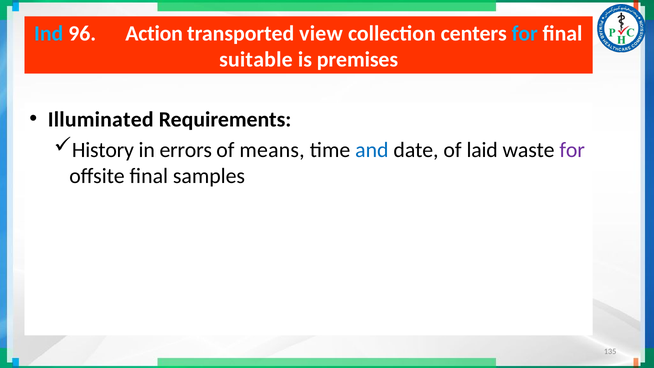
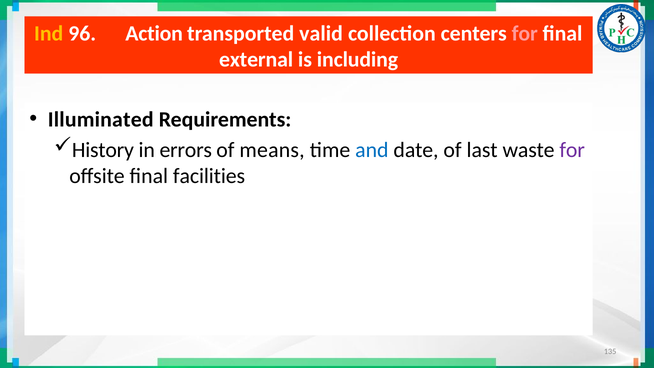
Ind colour: light blue -> yellow
view: view -> valid
for at (525, 33) colour: light blue -> pink
suitable: suitable -> external
premises: premises -> including
laid: laid -> last
samples: samples -> facilities
